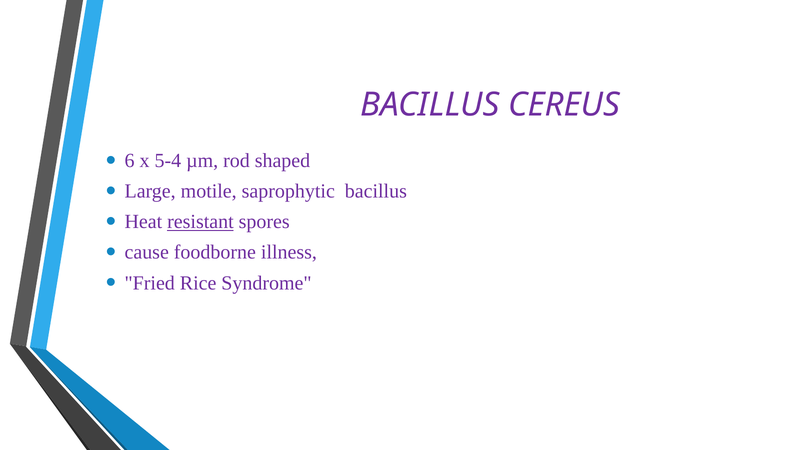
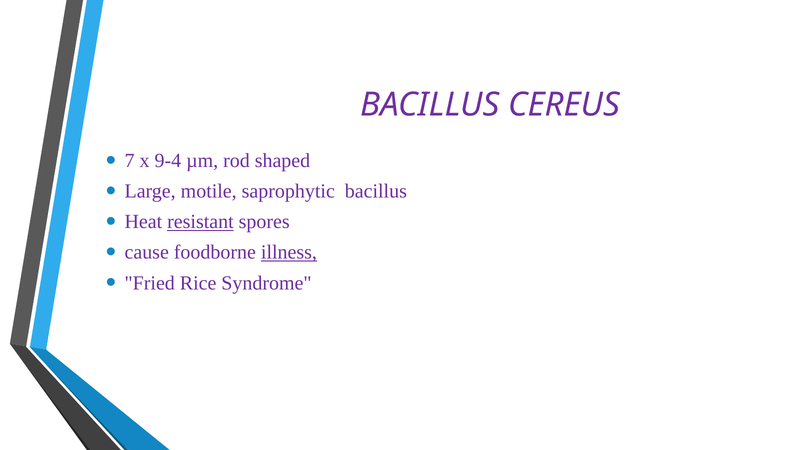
6: 6 -> 7
5-4: 5-4 -> 9-4
illness underline: none -> present
